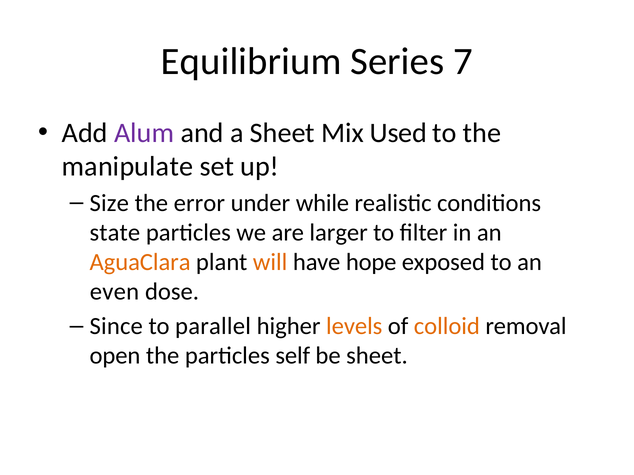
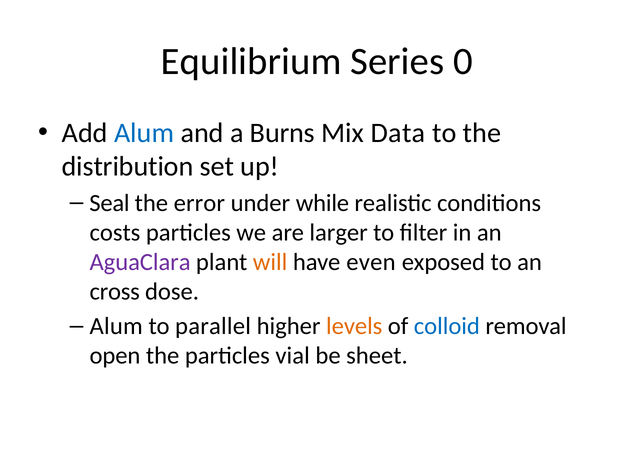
7: 7 -> 0
Alum at (144, 133) colour: purple -> blue
a Sheet: Sheet -> Burns
Used: Used -> Data
manipulate: manipulate -> distribution
Size: Size -> Seal
state: state -> costs
AguaClara colour: orange -> purple
hope: hope -> even
even: even -> cross
Since at (116, 327): Since -> Alum
colloid colour: orange -> blue
self: self -> vial
